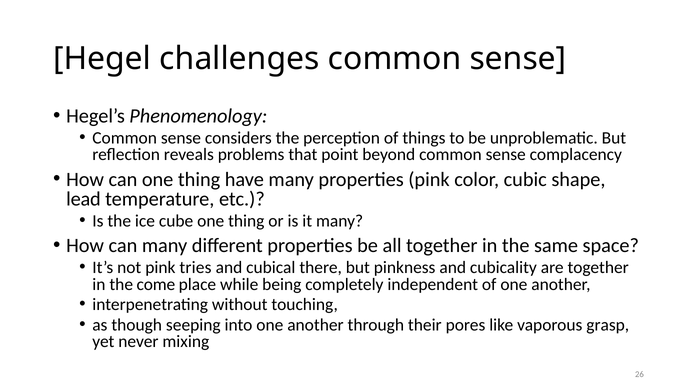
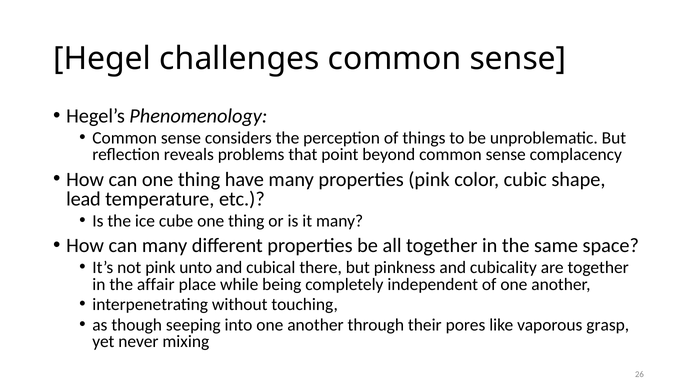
tries: tries -> unto
come: come -> affair
